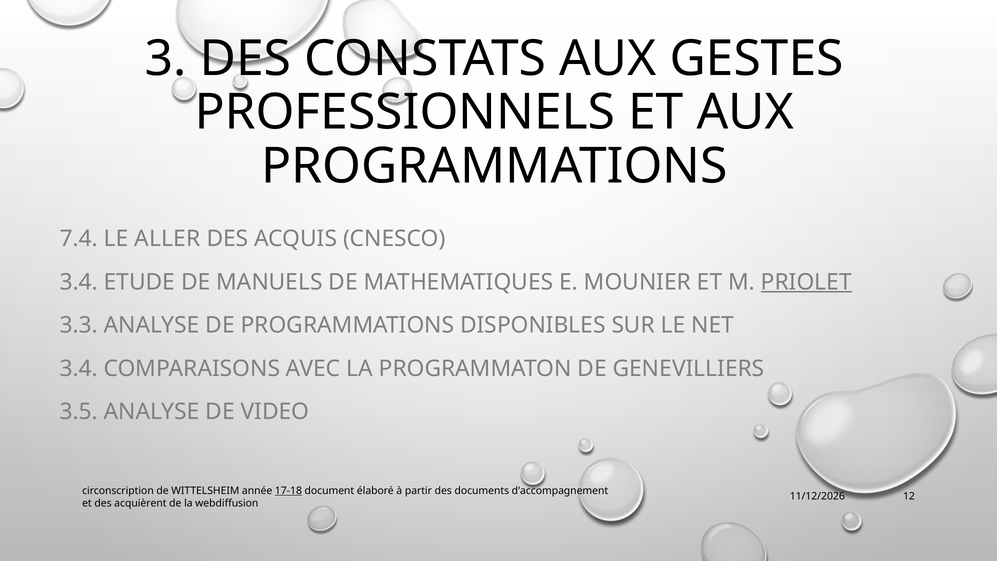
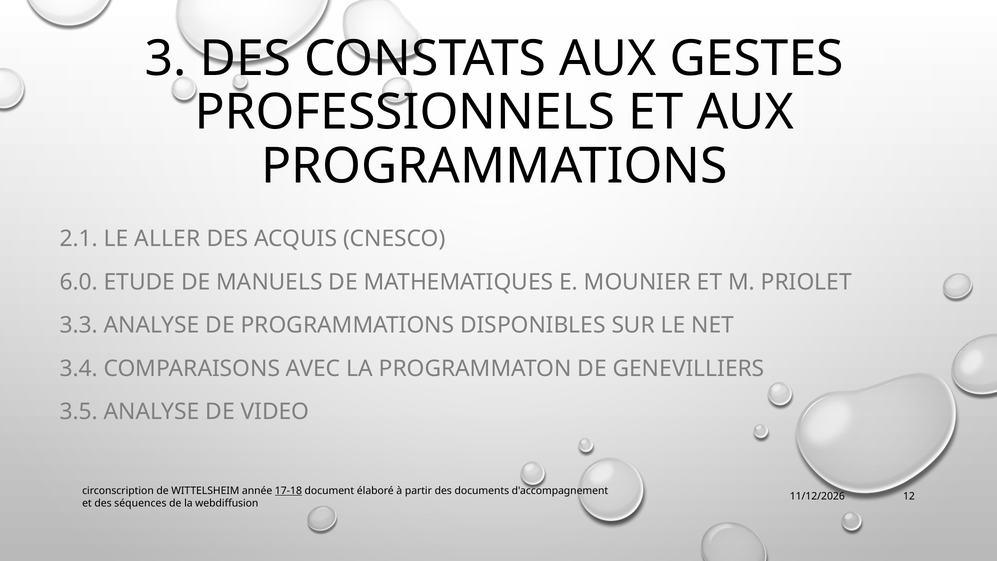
7.4: 7.4 -> 2.1
3.4 at (79, 282): 3.4 -> 6.0
PRIOLET underline: present -> none
acquièrent: acquièrent -> séquences
